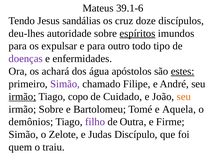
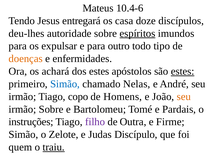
39.1-6: 39.1-6 -> 10.4-6
sandálias: sandálias -> entregará
cruz: cruz -> casa
doenças colour: purple -> orange
dos água: água -> estes
Simão at (65, 84) colour: purple -> blue
Filipe: Filipe -> Nelas
irmão at (22, 97) underline: present -> none
Cuidado: Cuidado -> Homens
Aquela: Aquela -> Pardais
demônios: demônios -> instruções
traiu underline: none -> present
